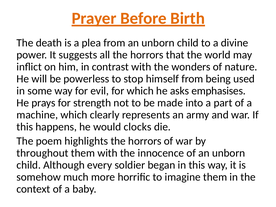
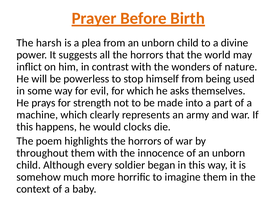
death: death -> harsh
emphasises: emphasises -> themselves
